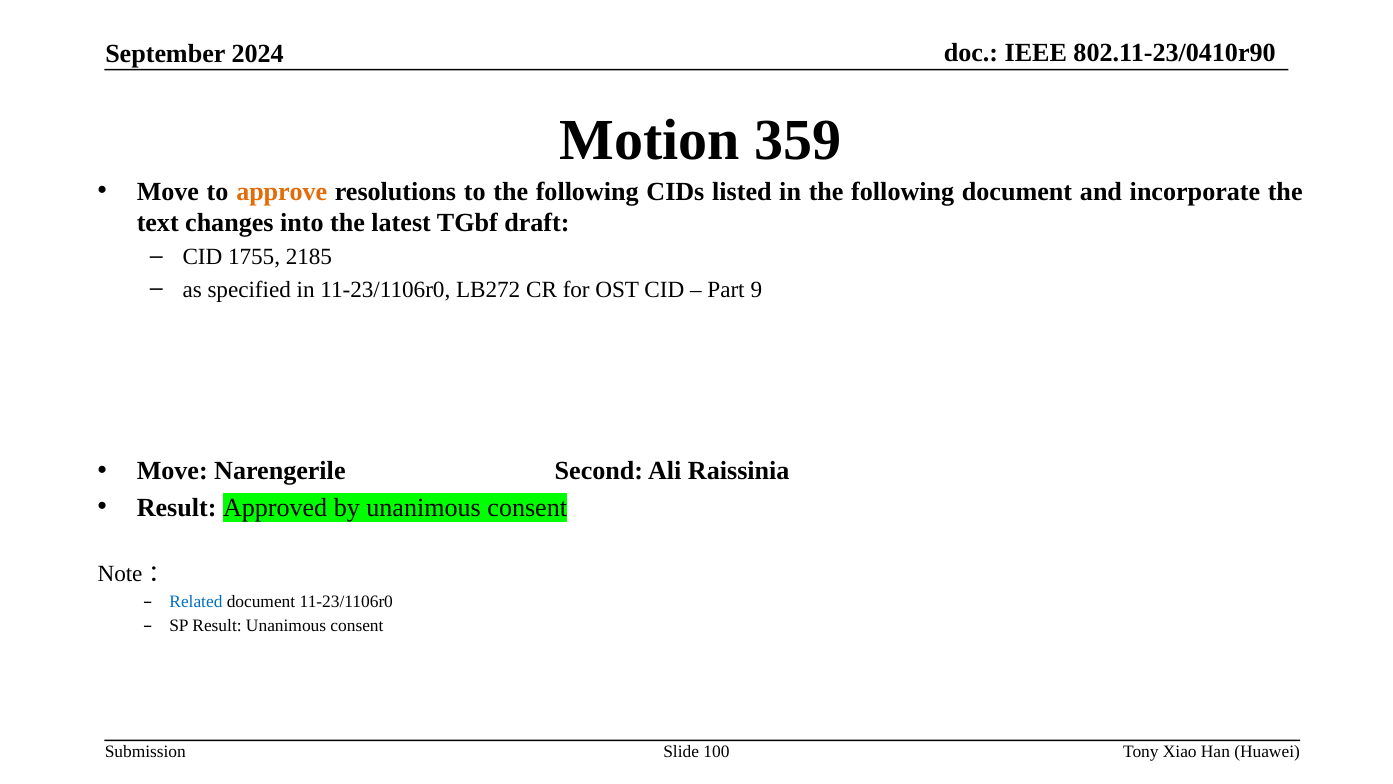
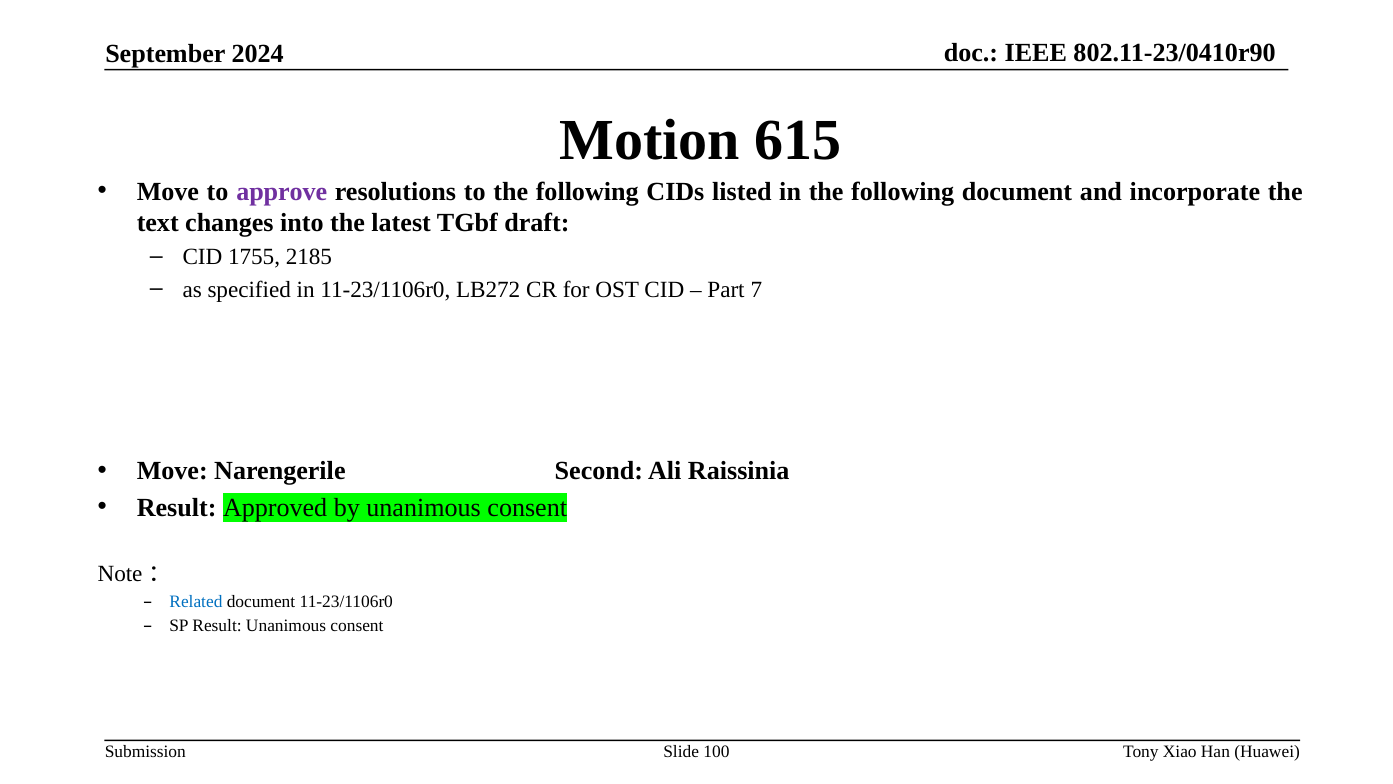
359: 359 -> 615
approve colour: orange -> purple
9: 9 -> 7
